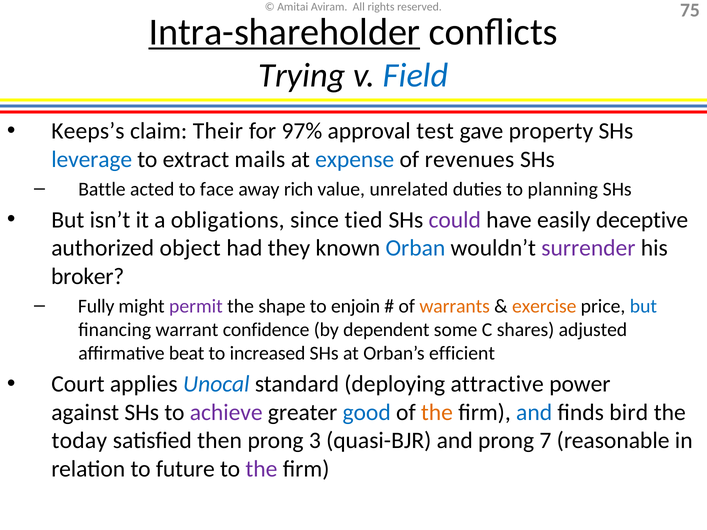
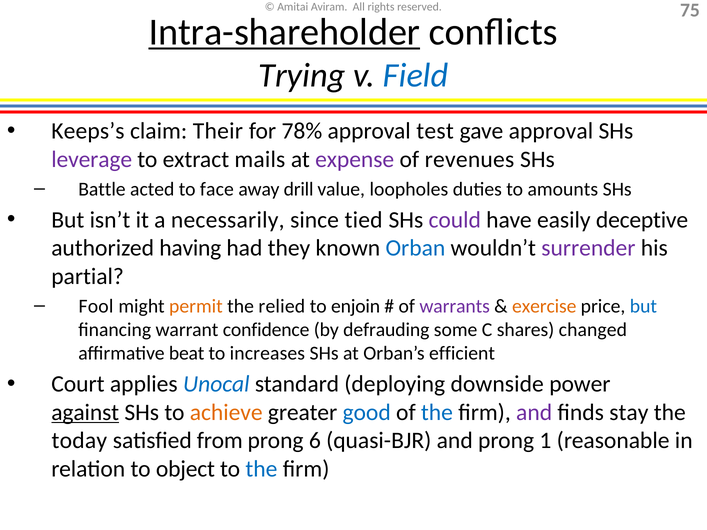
97%: 97% -> 78%
gave property: property -> approval
leverage colour: blue -> purple
expense colour: blue -> purple
rich: rich -> drill
unrelated: unrelated -> loopholes
planning: planning -> amounts
obligations: obligations -> necessarily
object: object -> having
broker: broker -> partial
Fully: Fully -> Fool
permit colour: purple -> orange
shape: shape -> relied
warrants colour: orange -> purple
dependent: dependent -> defrauding
adjusted: adjusted -> changed
increased: increased -> increases
attractive: attractive -> downside
against underline: none -> present
achieve colour: purple -> orange
the at (437, 413) colour: orange -> blue
and at (534, 413) colour: blue -> purple
bird: bird -> stay
then: then -> from
3: 3 -> 6
7: 7 -> 1
future: future -> object
the at (261, 469) colour: purple -> blue
